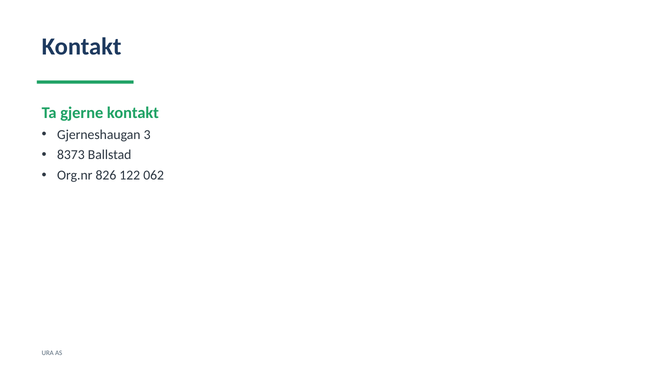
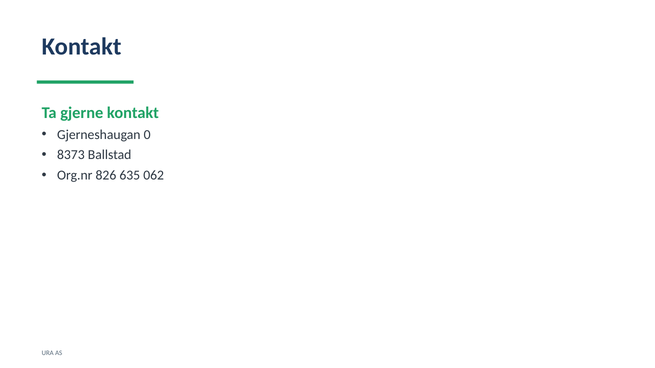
3: 3 -> 0
122: 122 -> 635
